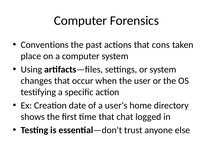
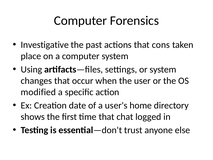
Conventions: Conventions -> Investigative
testifying: testifying -> modified
